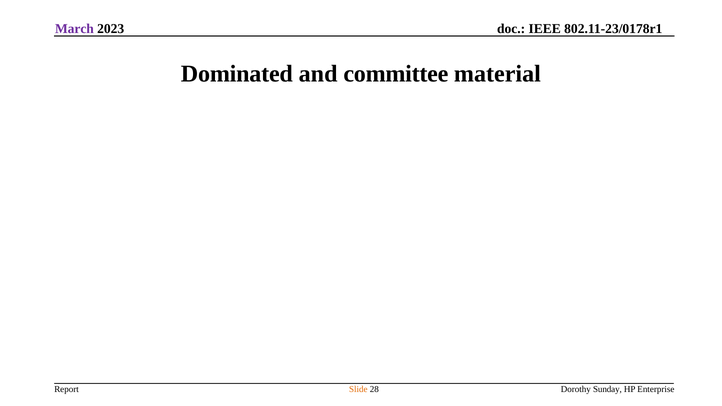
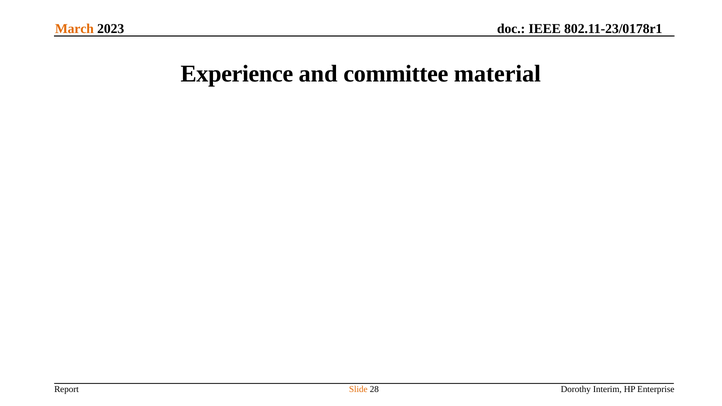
March colour: purple -> orange
Dominated: Dominated -> Experience
Sunday: Sunday -> Interim
